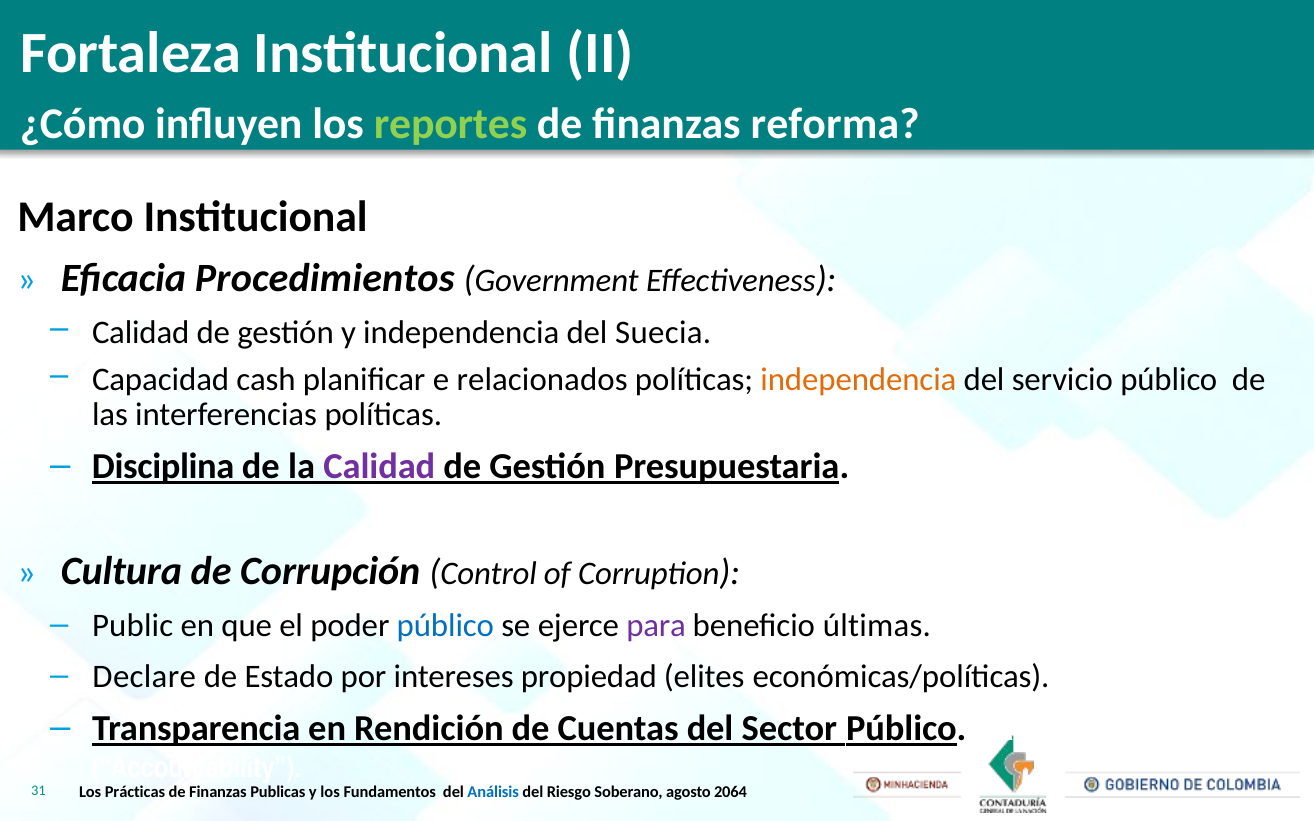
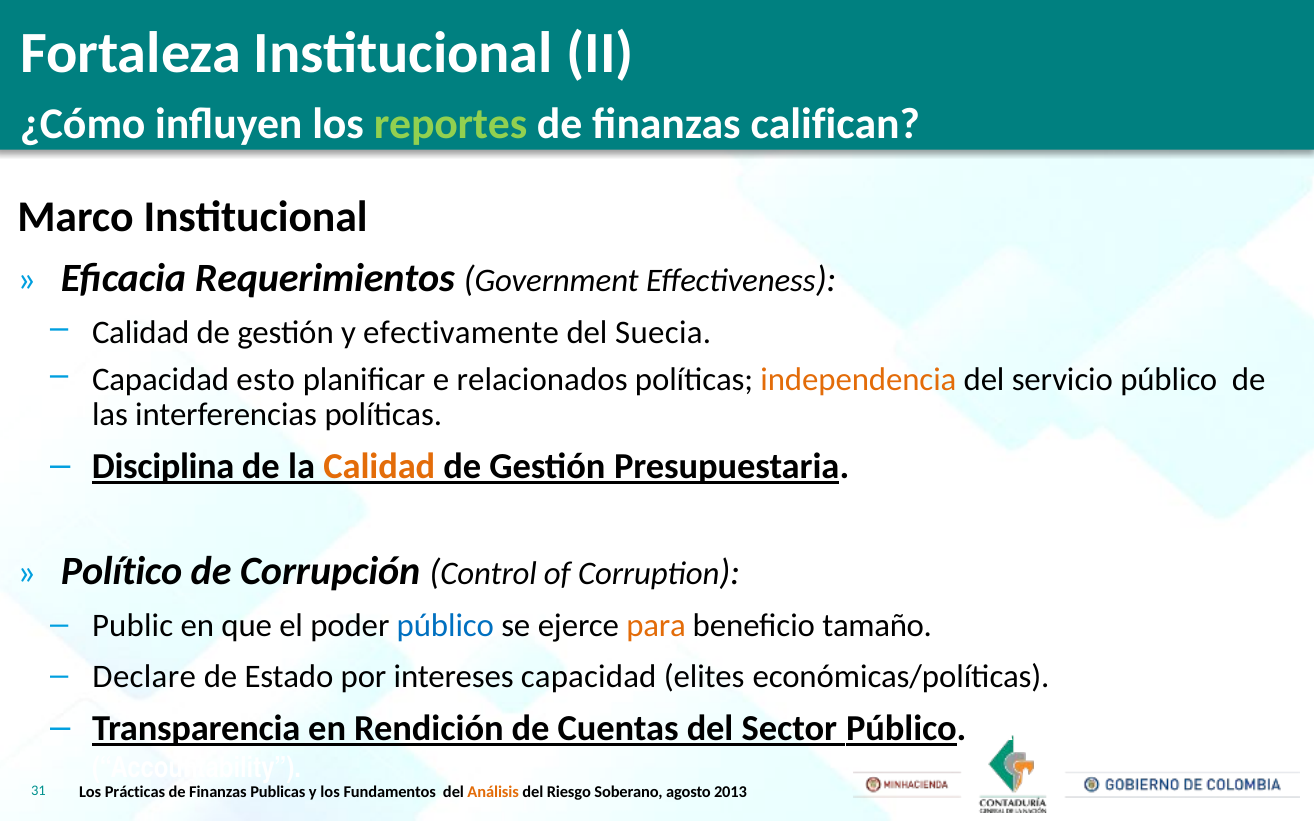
reforma: reforma -> califican
Procedimientos: Procedimientos -> Requerimientos
y independencia: independencia -> efectivamente
cash: cash -> esto
Calidad at (379, 467) colour: purple -> orange
Cultura: Cultura -> Político
para colour: purple -> orange
últimas: últimas -> tamaño
intereses propiedad: propiedad -> capacidad
Análisis colour: blue -> orange
2064: 2064 -> 2013
